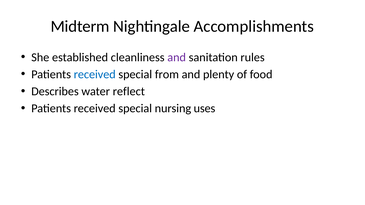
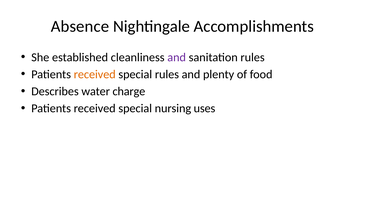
Midterm: Midterm -> Absence
received at (95, 74) colour: blue -> orange
special from: from -> rules
reflect: reflect -> charge
